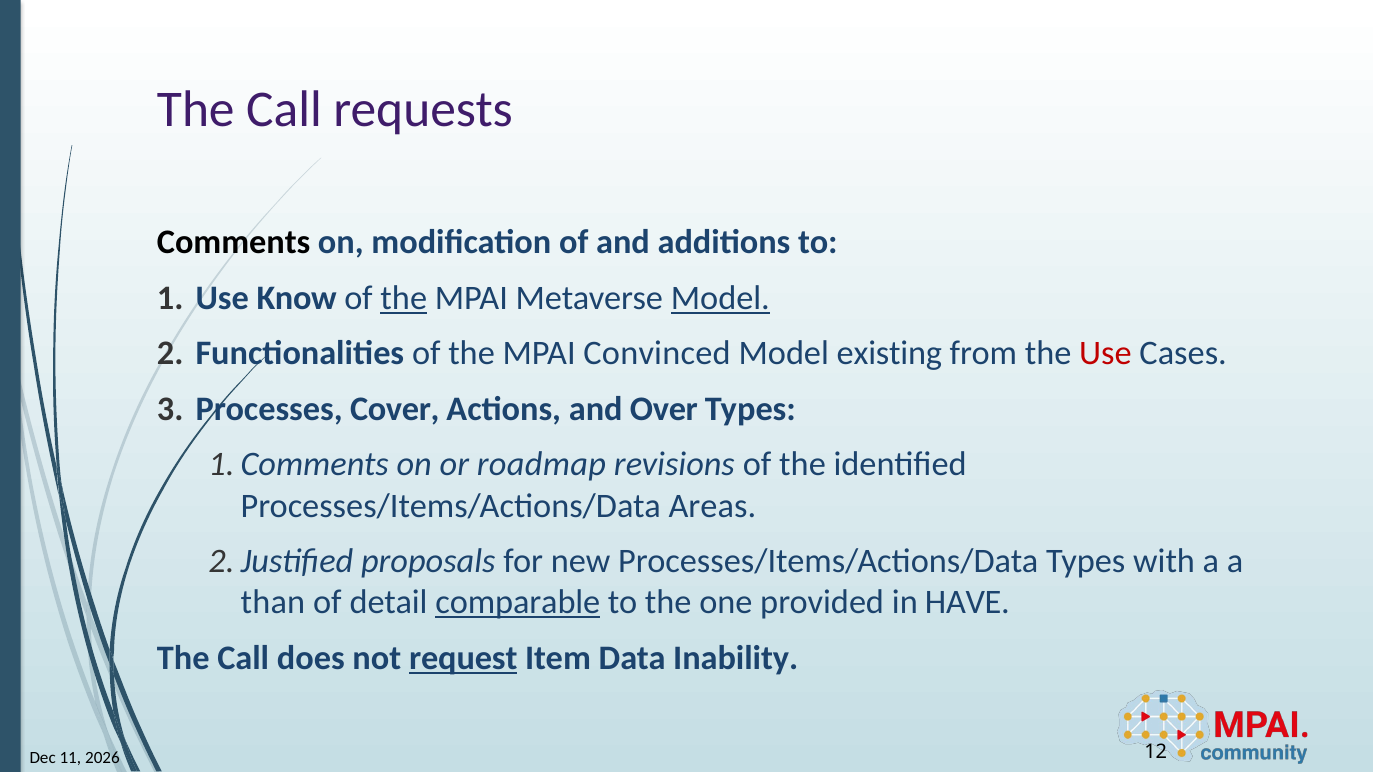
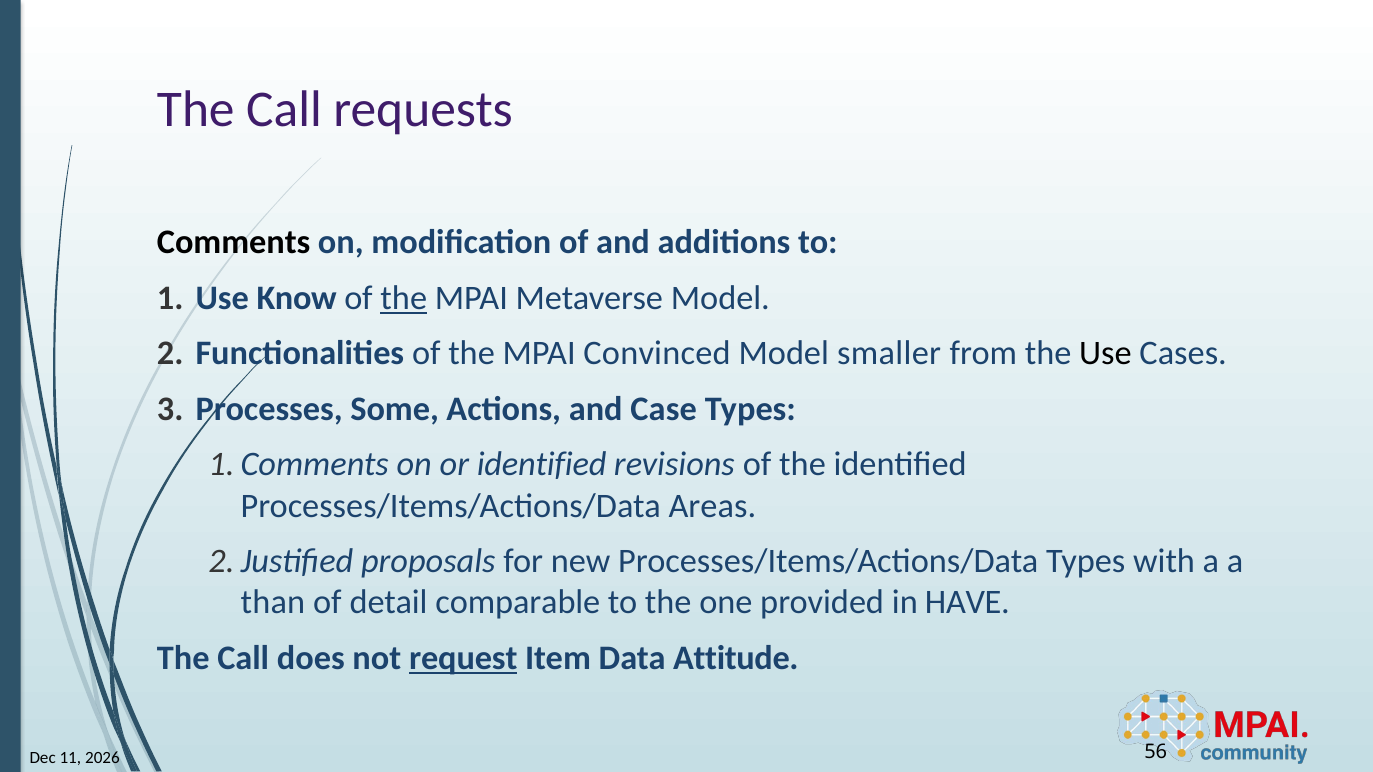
Model at (720, 298) underline: present -> none
existing: existing -> smaller
Use at (1105, 354) colour: red -> black
Cover: Cover -> Some
Over: Over -> Case
or roadmap: roadmap -> identified
comparable underline: present -> none
Inability: Inability -> Attitude
12: 12 -> 56
